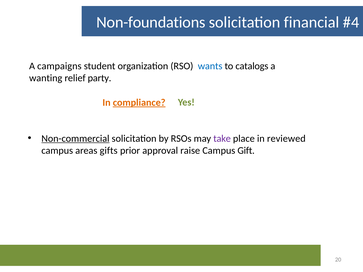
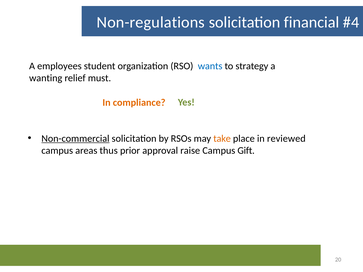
Non-foundations: Non-foundations -> Non-regulations
campaigns: campaigns -> employees
catalogs: catalogs -> strategy
party: party -> must
compliance underline: present -> none
take colour: purple -> orange
gifts: gifts -> thus
